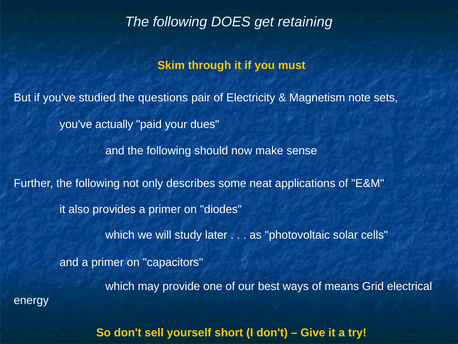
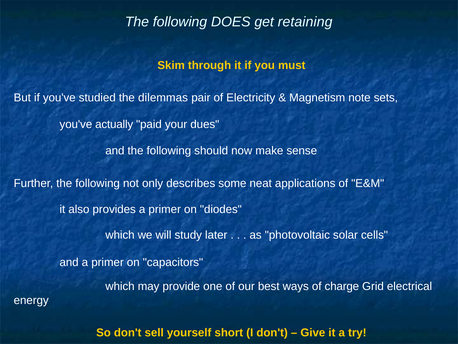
questions: questions -> dilemmas
means: means -> charge
